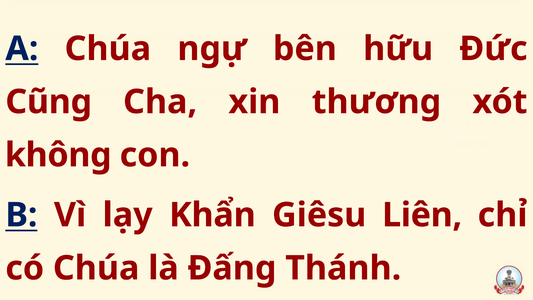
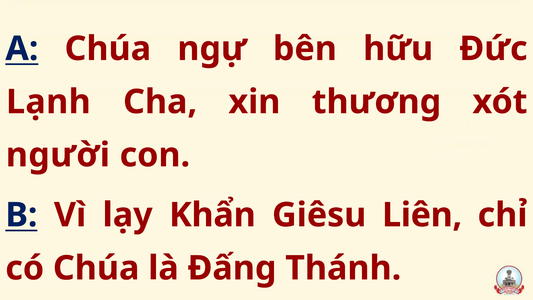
Cũng: Cũng -> Lạnh
không: không -> người
